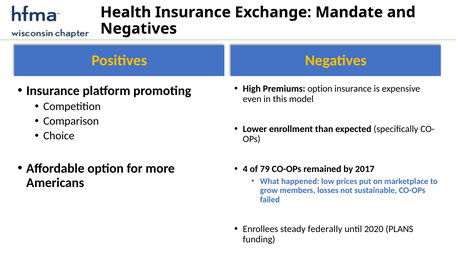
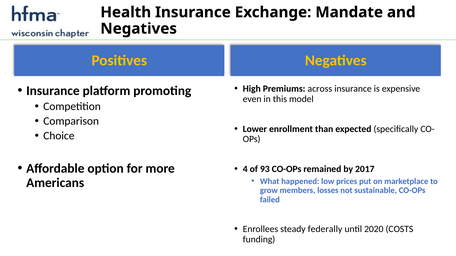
Premiums option: option -> across
79: 79 -> 93
PLANS: PLANS -> COSTS
